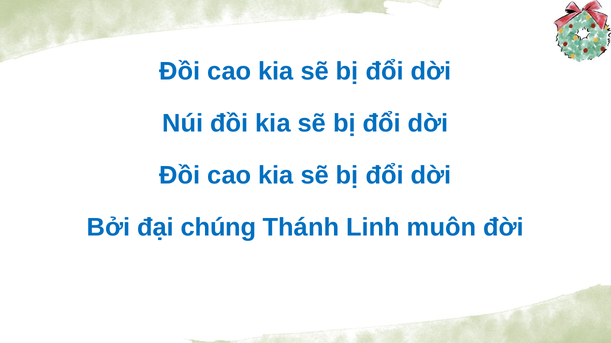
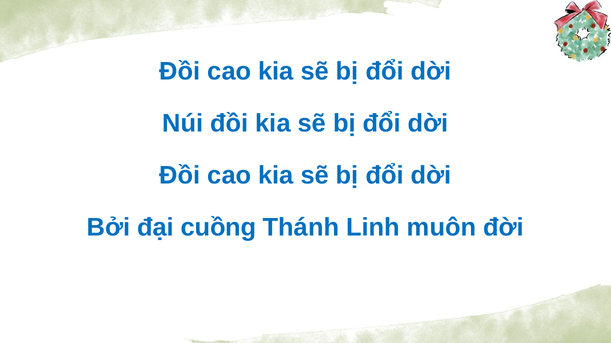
chúng: chúng -> cuồng
